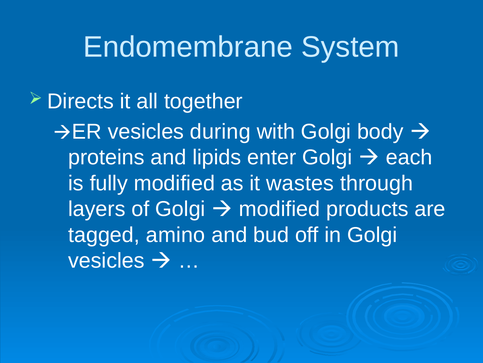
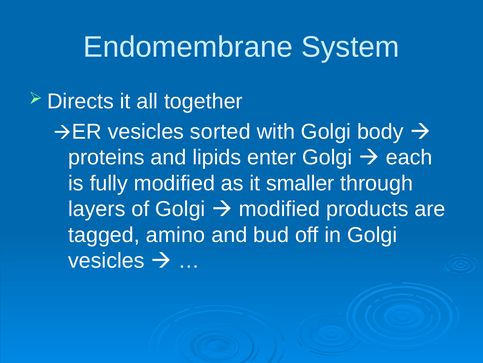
during: during -> sorted
wastes: wastes -> smaller
